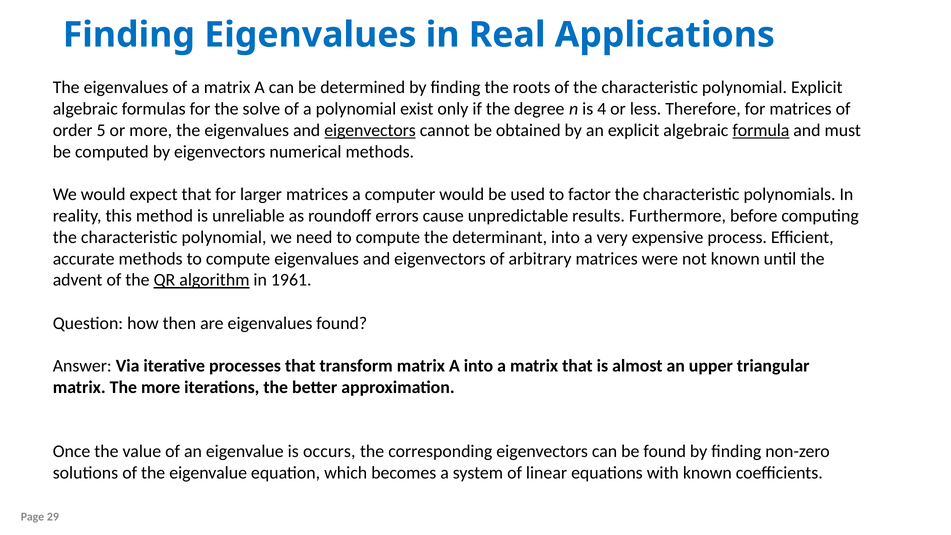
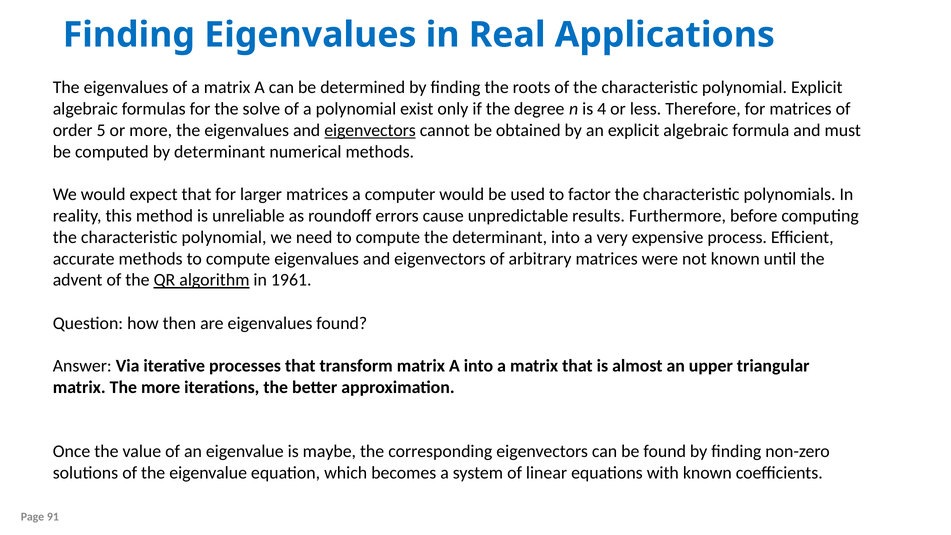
formula underline: present -> none
by eigenvectors: eigenvectors -> determinant
occurs: occurs -> maybe
29: 29 -> 91
